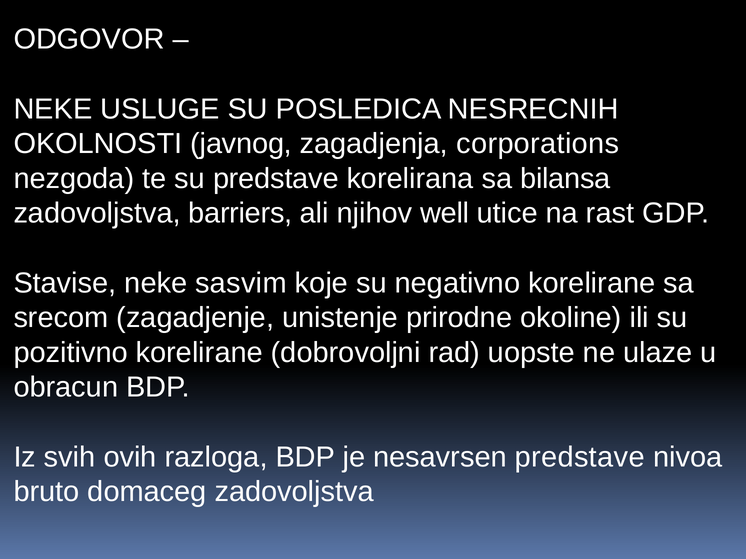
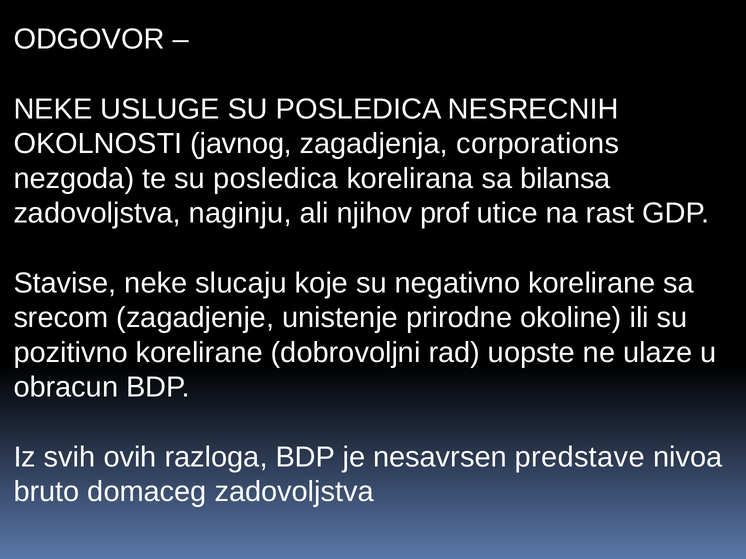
te su predstave: predstave -> posledica
barriers: barriers -> naginju
well: well -> prof
sasvim: sasvim -> slucaju
